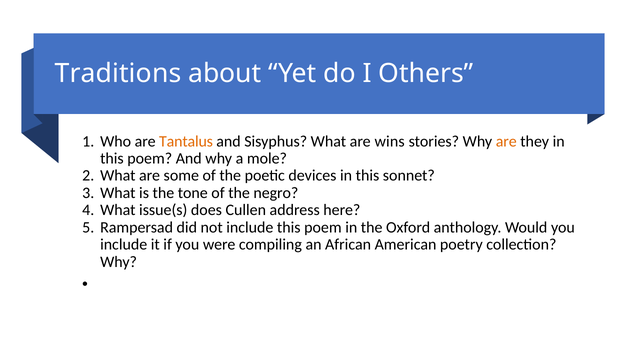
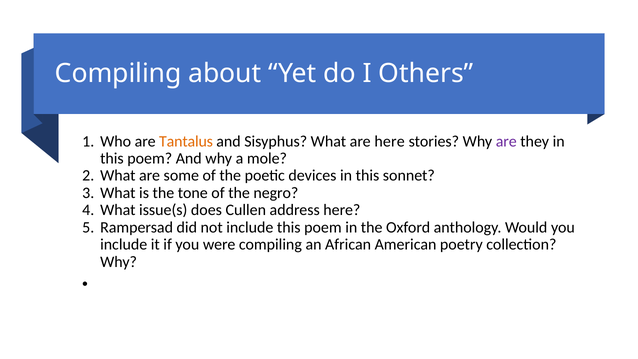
Traditions at (118, 73): Traditions -> Compiling
are wins: wins -> here
are at (506, 141) colour: orange -> purple
